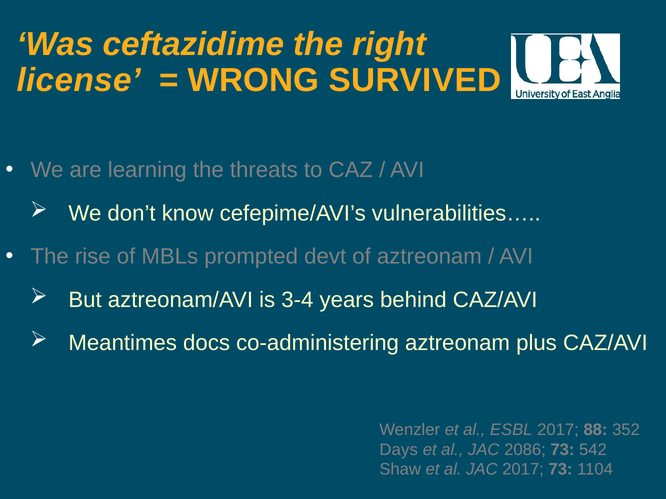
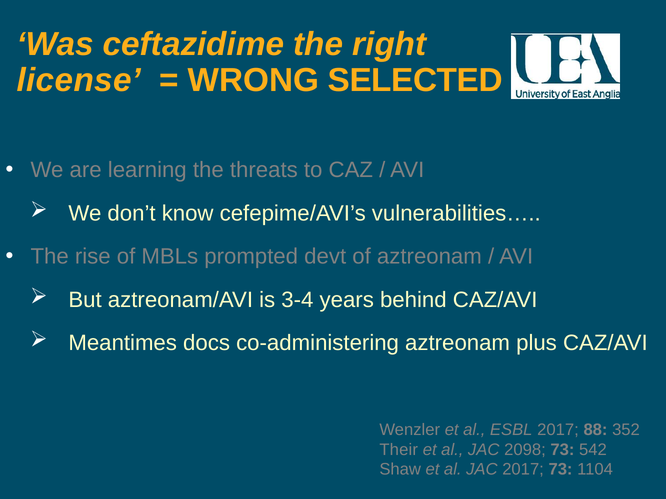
SURVIVED: SURVIVED -> SELECTED
Days: Days -> Their
2086: 2086 -> 2098
